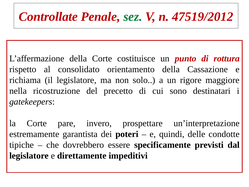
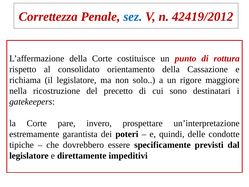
Controllate: Controllate -> Correttezza
sez colour: green -> blue
47519/2012: 47519/2012 -> 42419/2012
